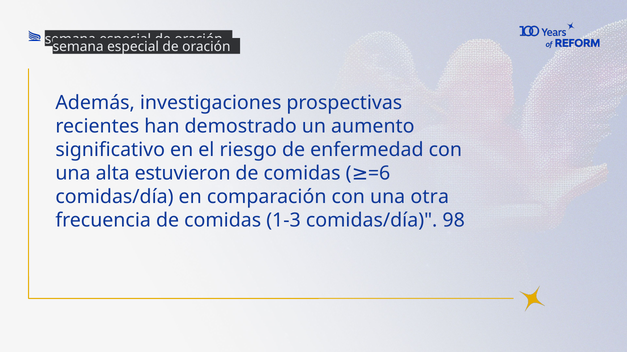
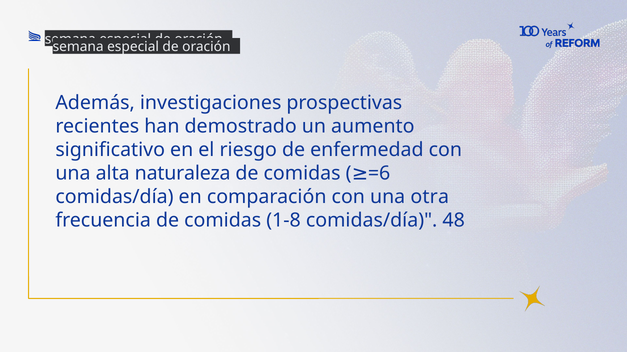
estuvieron: estuvieron -> naturaleza
1-3: 1-3 -> 1-8
98: 98 -> 48
